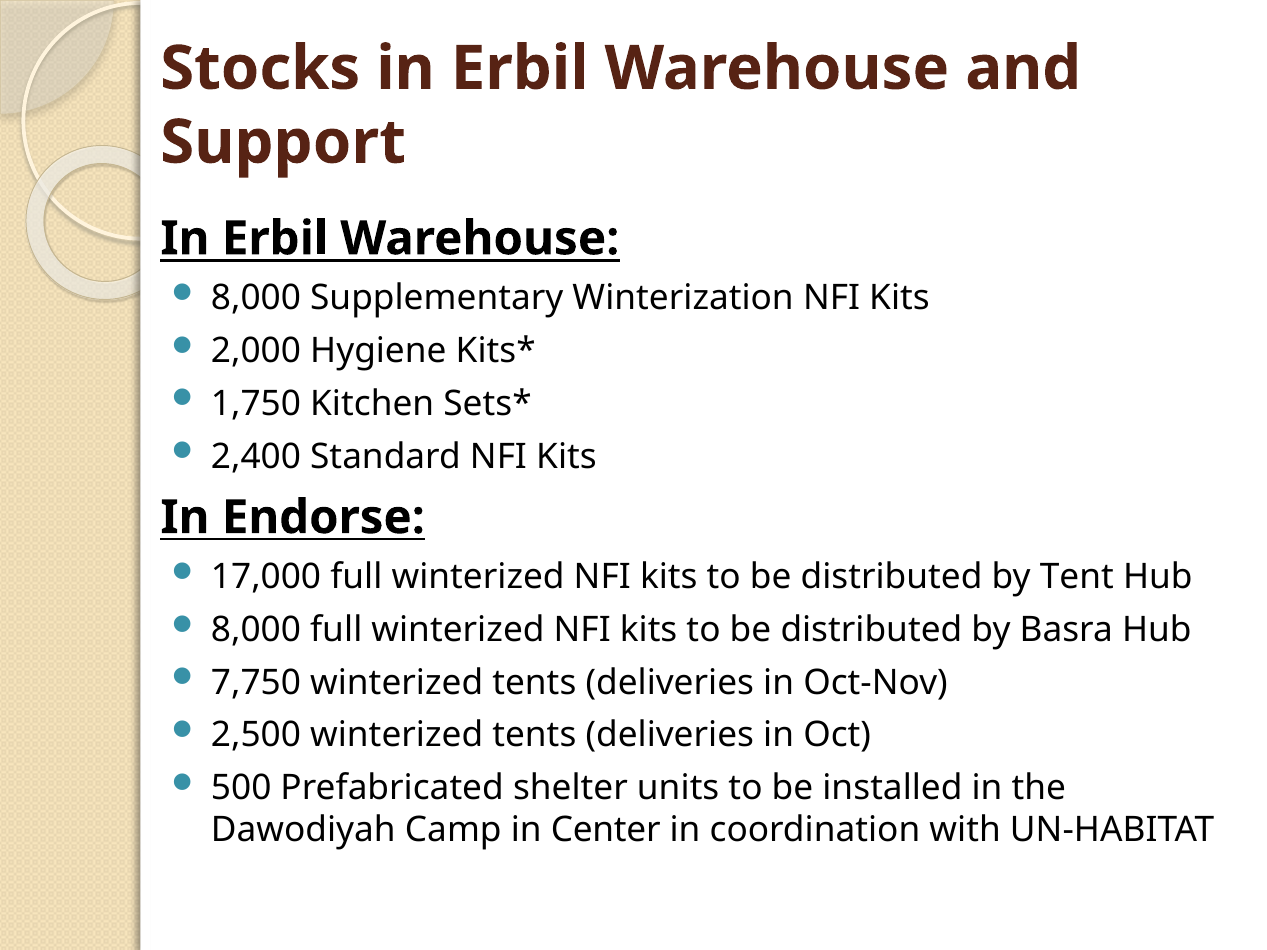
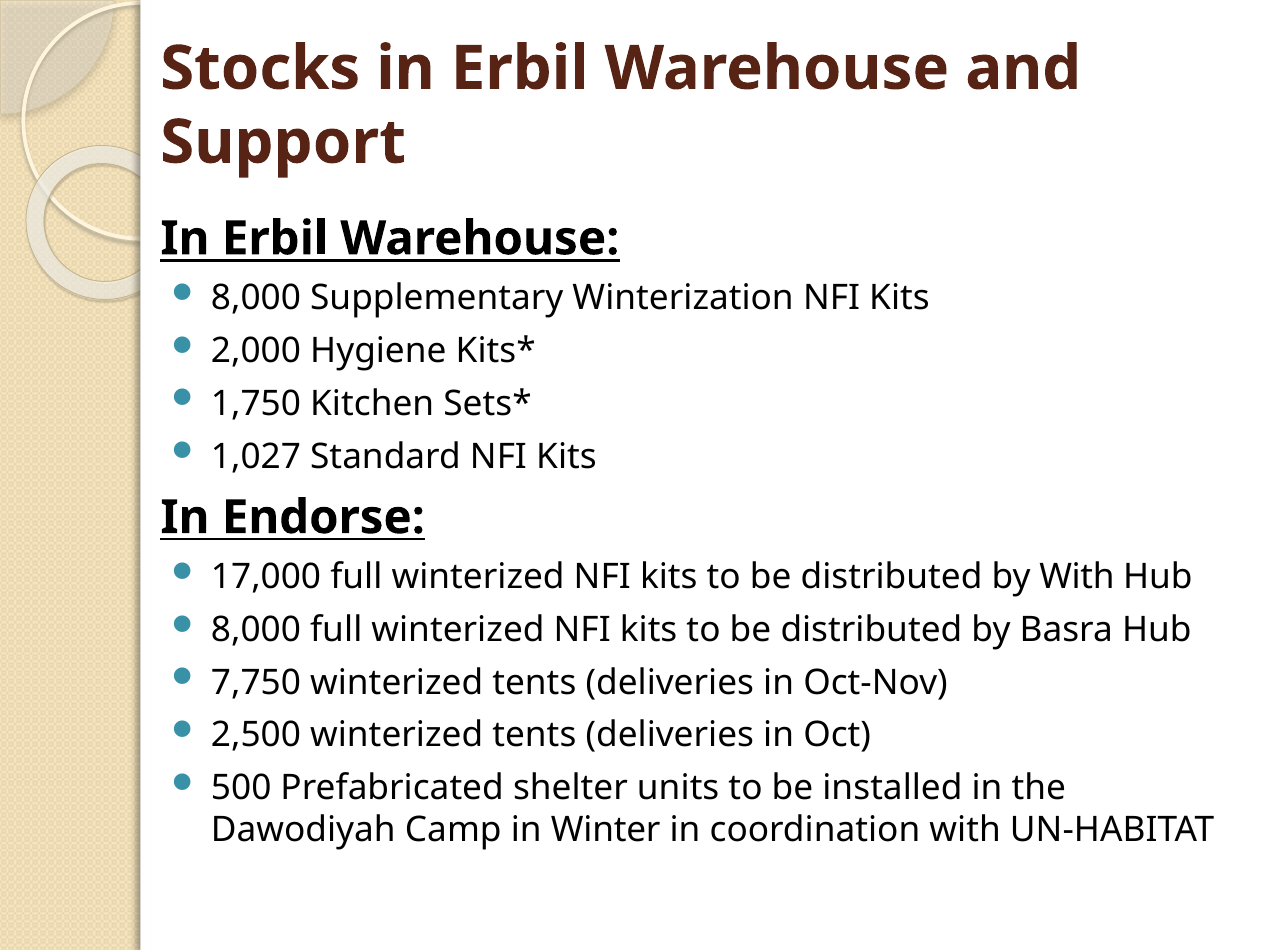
2,400: 2,400 -> 1,027
by Tent: Tent -> With
Center: Center -> Winter
